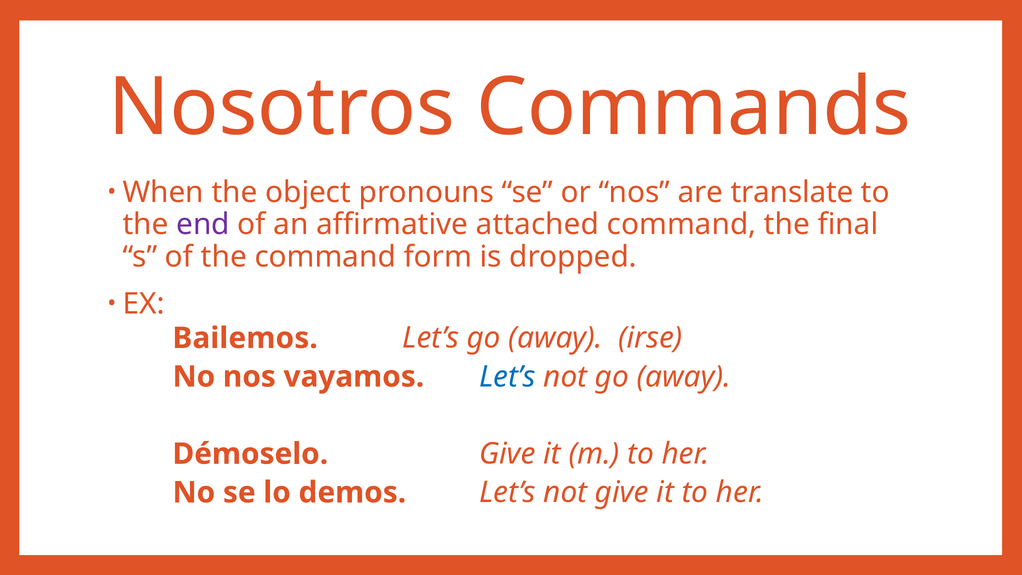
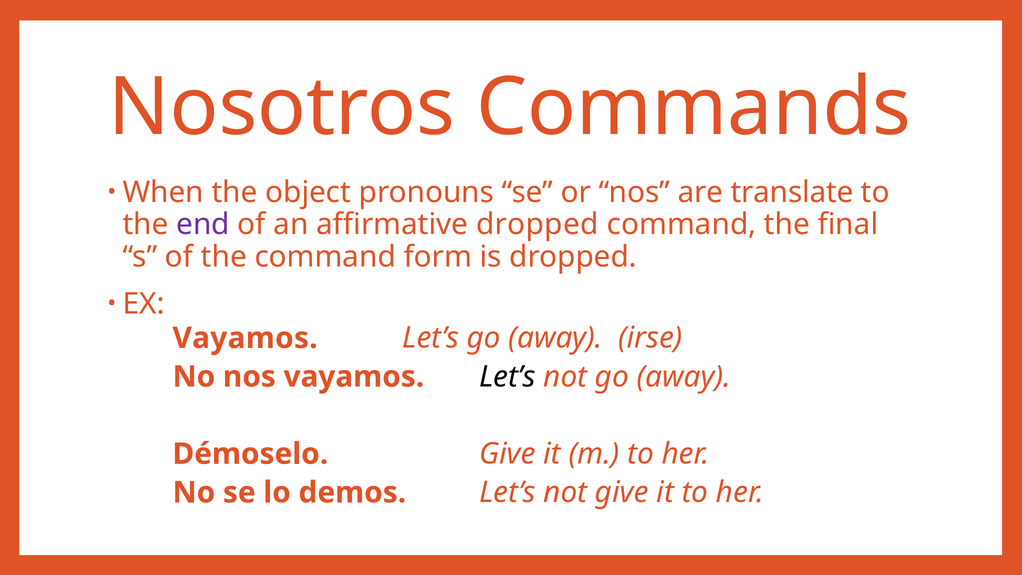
affirmative attached: attached -> dropped
Bailemos at (245, 338): Bailemos -> Vayamos
Let’s at (507, 377) colour: blue -> black
